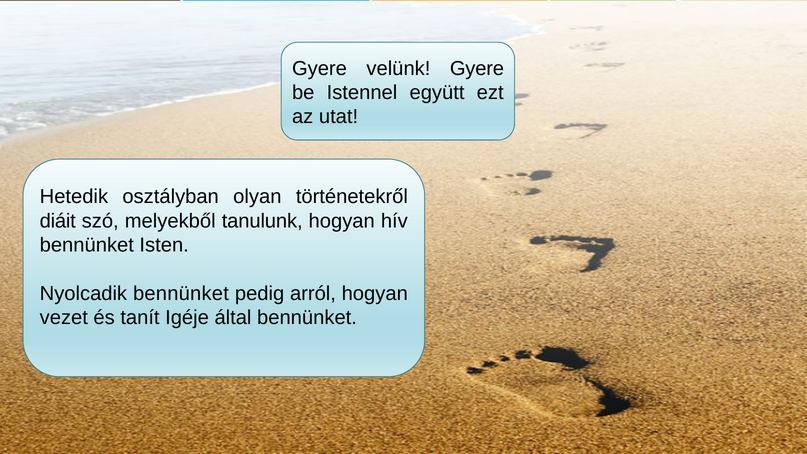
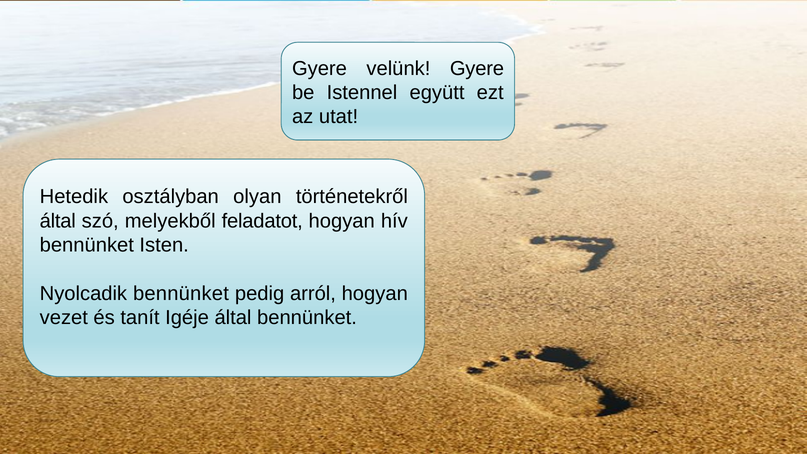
diáit at (58, 221): diáit -> által
tanulunk: tanulunk -> feladatot
